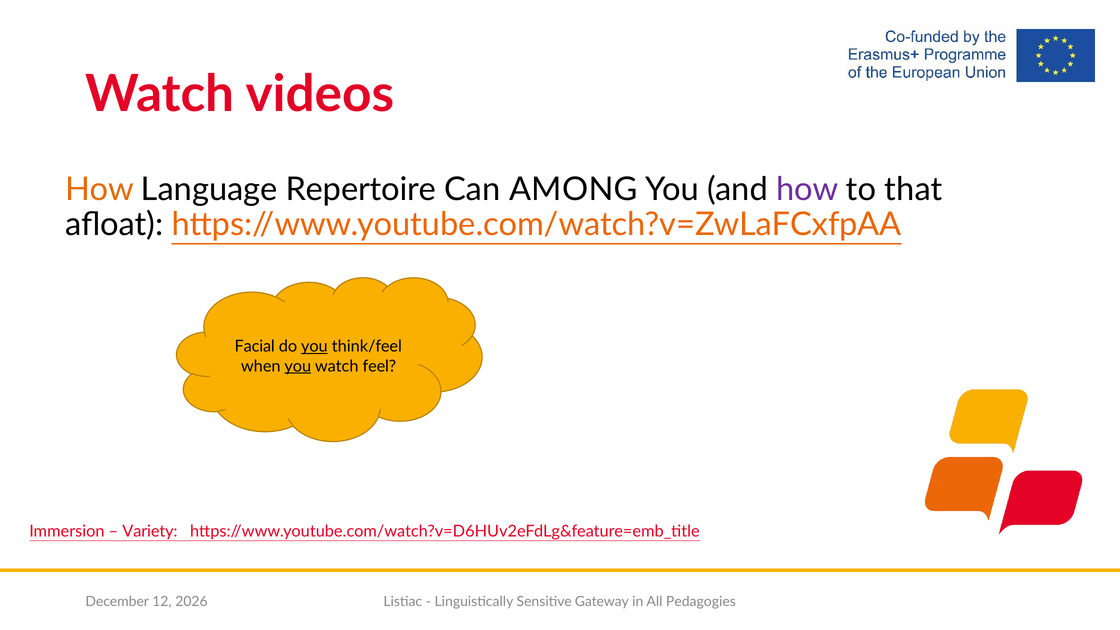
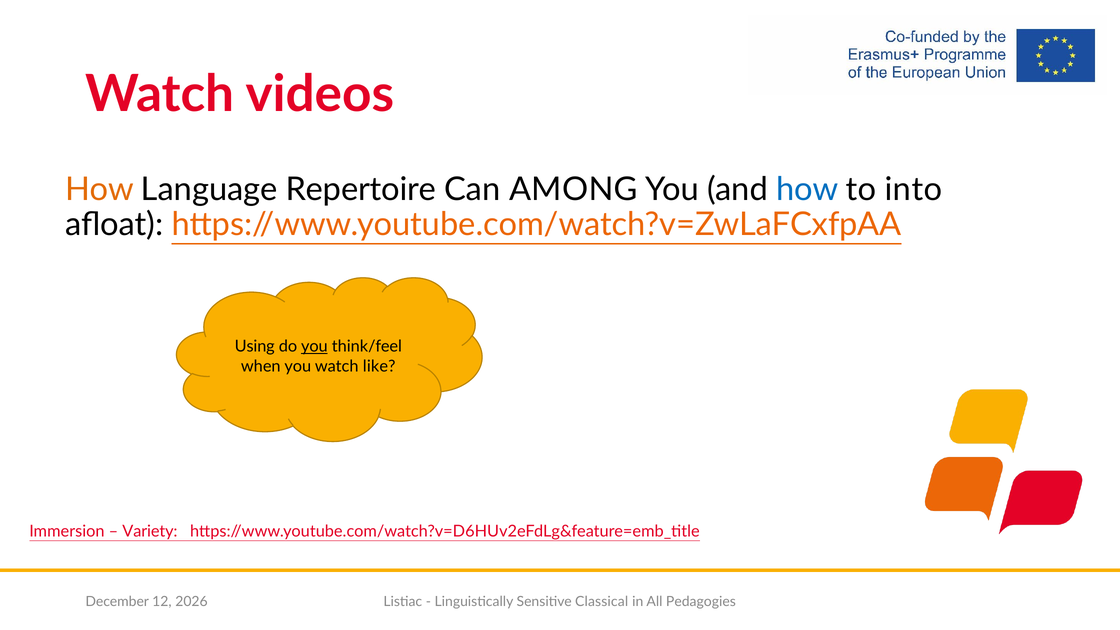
how at (807, 189) colour: purple -> blue
that: that -> into
Facial: Facial -> Using
you at (298, 366) underline: present -> none
feel: feel -> like
Gateway: Gateway -> Classical
